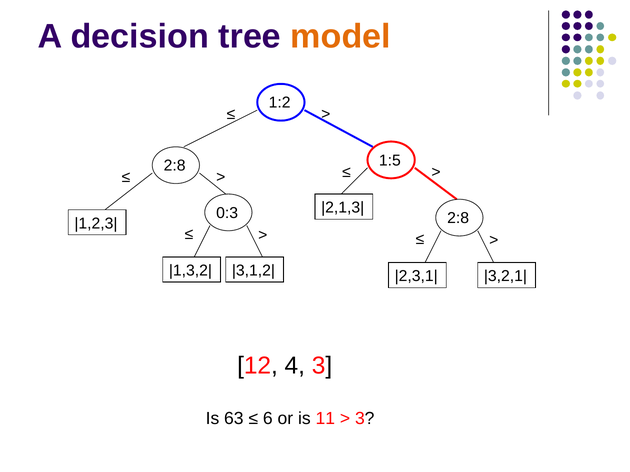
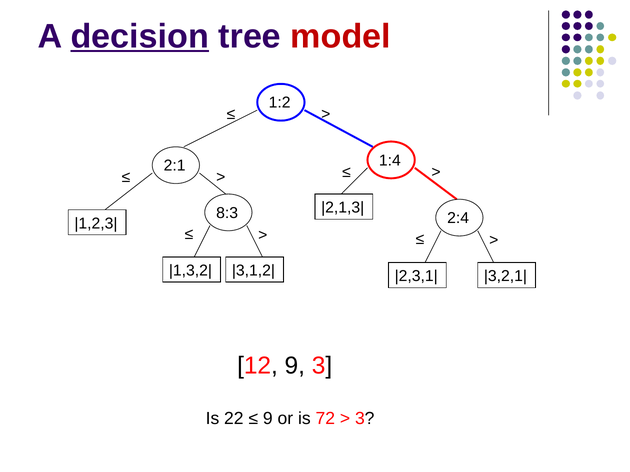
decision underline: none -> present
model colour: orange -> red
1:5: 1:5 -> 1:4
2:8 at (175, 166): 2:8 -> 2:1
0:3: 0:3 -> 8:3
2:8 at (458, 218): 2:8 -> 2:4
12 4: 4 -> 9
63: 63 -> 22
6 at (268, 419): 6 -> 9
11: 11 -> 72
